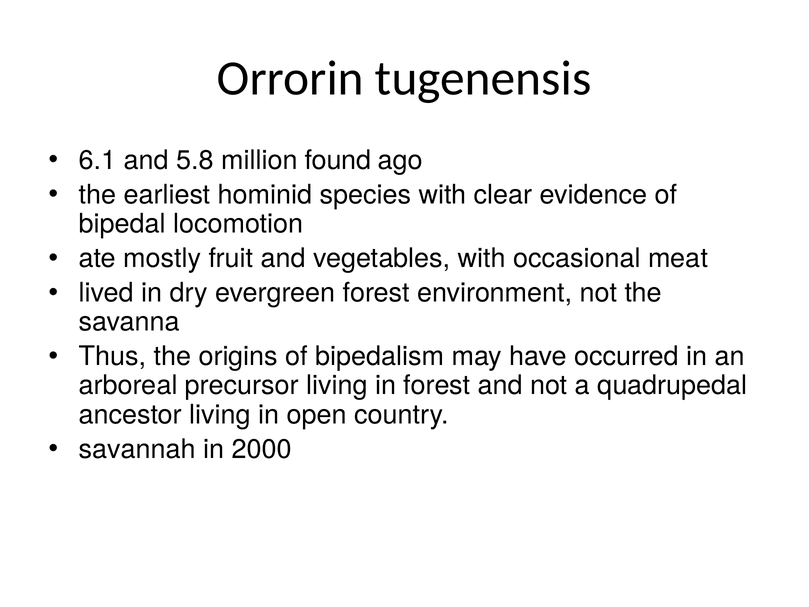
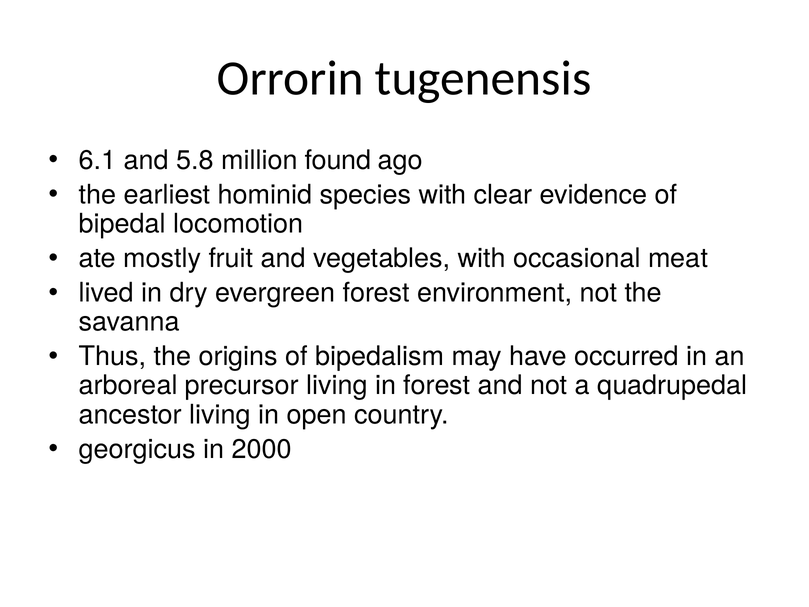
savannah: savannah -> georgicus
